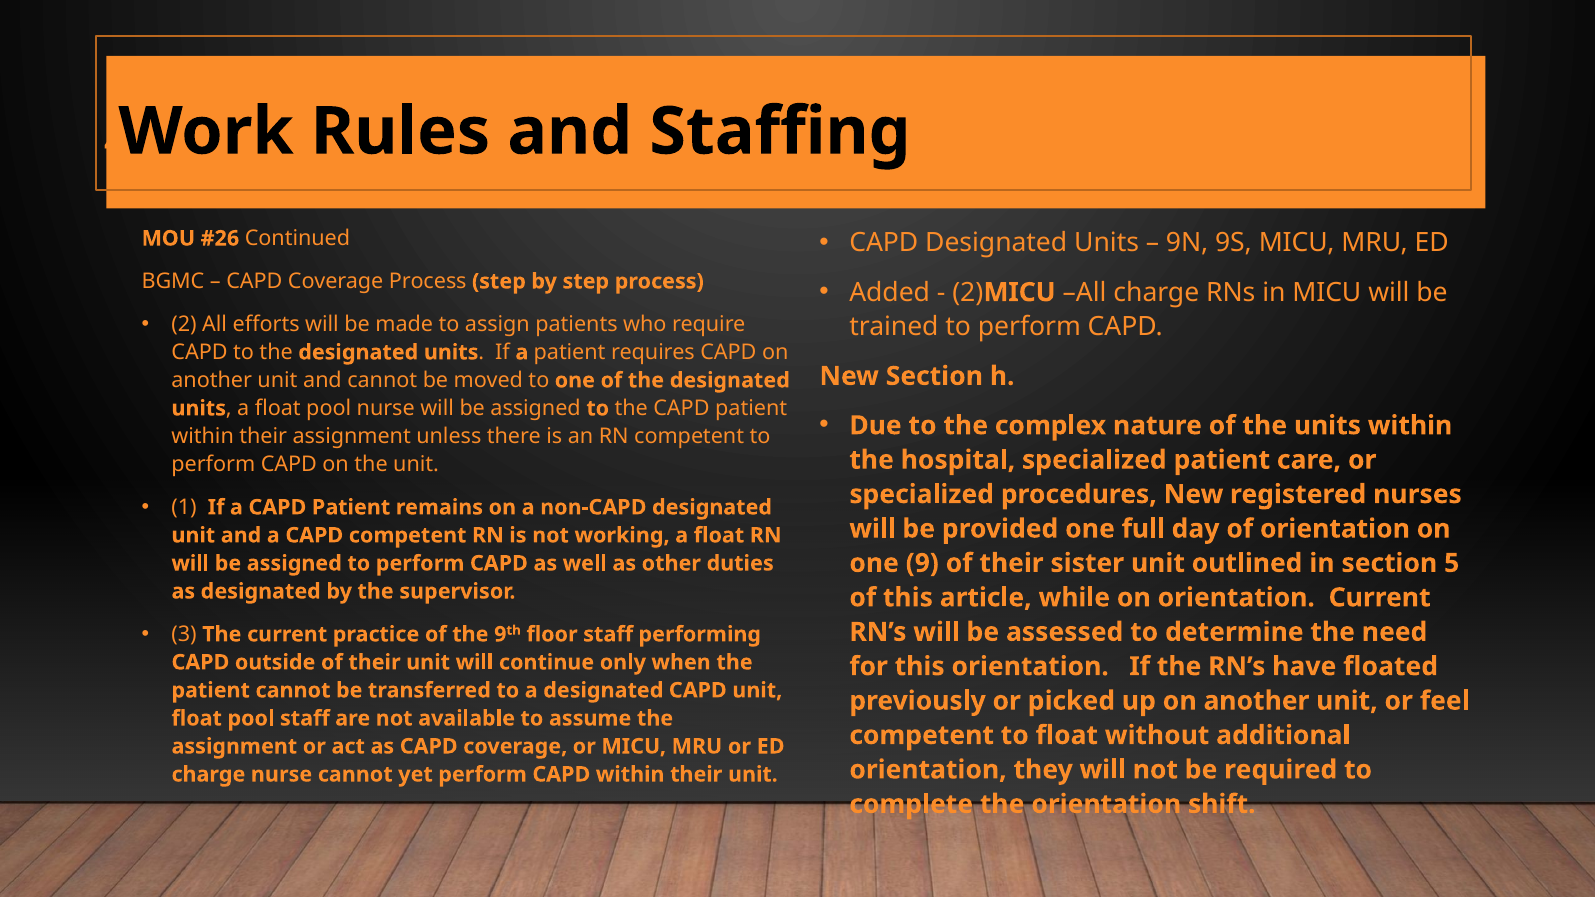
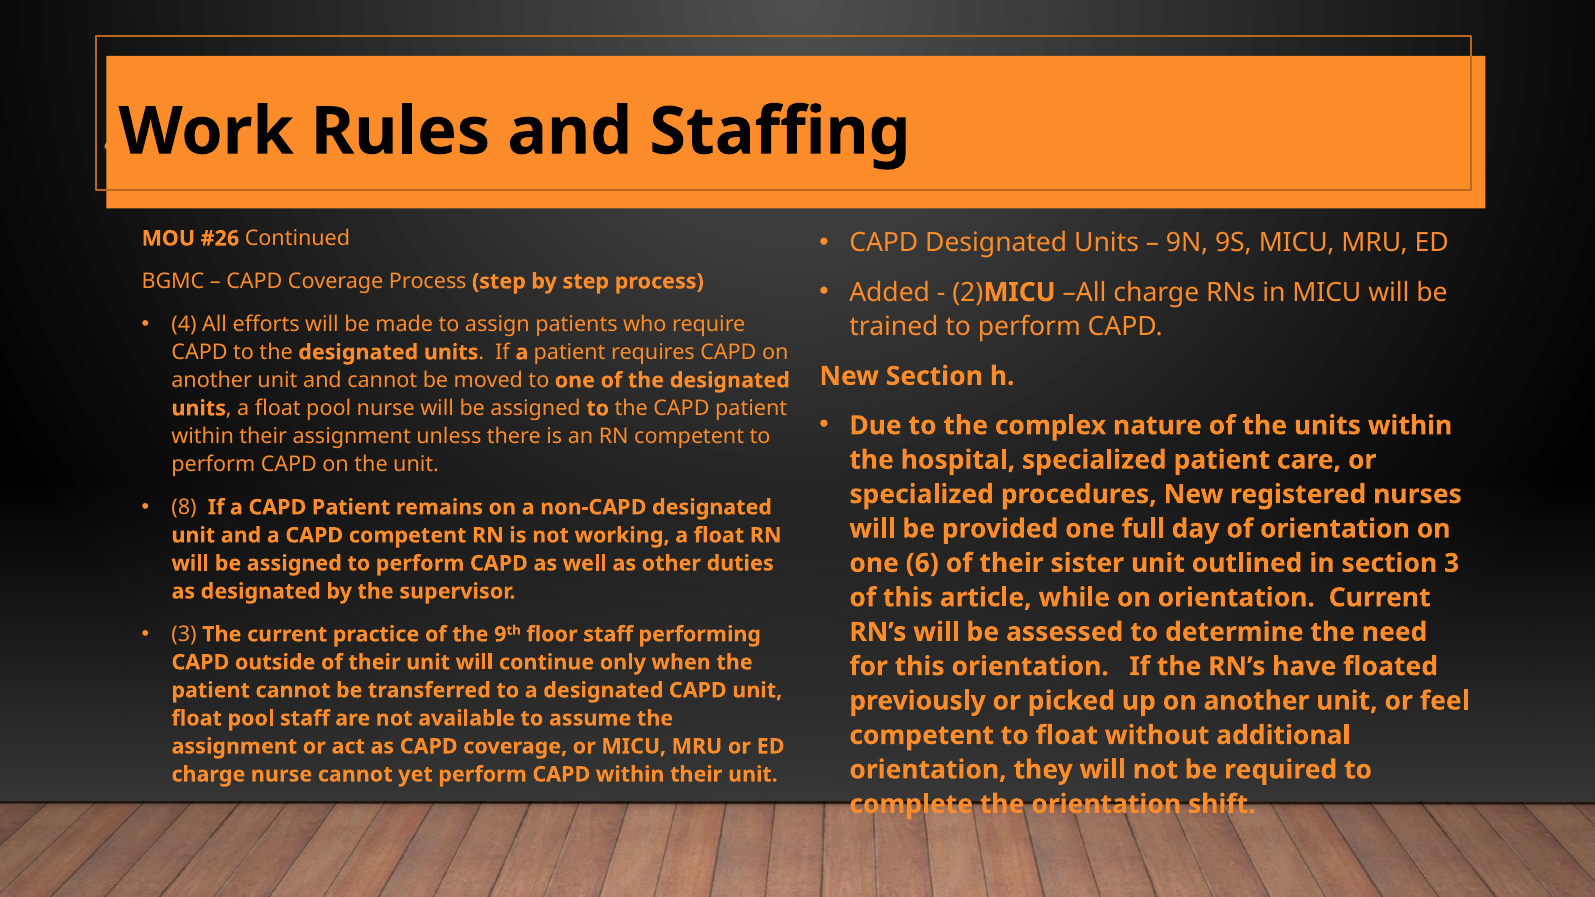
2: 2 -> 4
1: 1 -> 8
9: 9 -> 6
section 5: 5 -> 3
